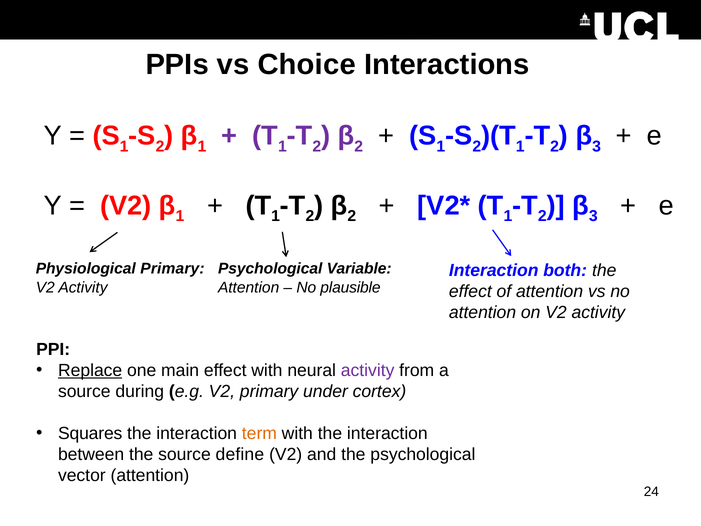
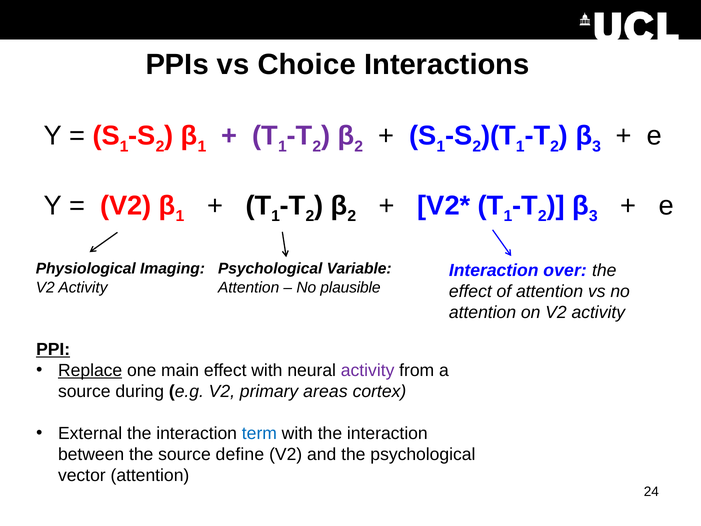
Physiological Primary: Primary -> Imaging
both: both -> over
PPI underline: none -> present
under: under -> areas
Squares: Squares -> External
term colour: orange -> blue
